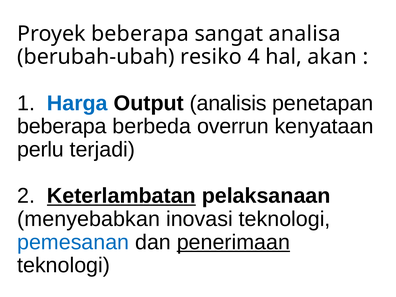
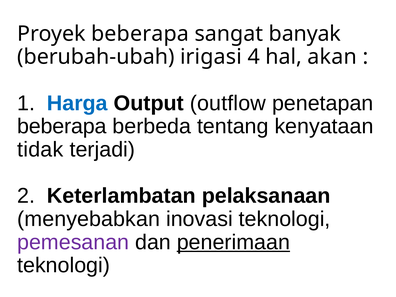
analisa: analisa -> banyak
resiko: resiko -> irigasi
analisis: analisis -> outflow
overrun: overrun -> tentang
perlu: perlu -> tidak
Keterlambatan underline: present -> none
pemesanan colour: blue -> purple
